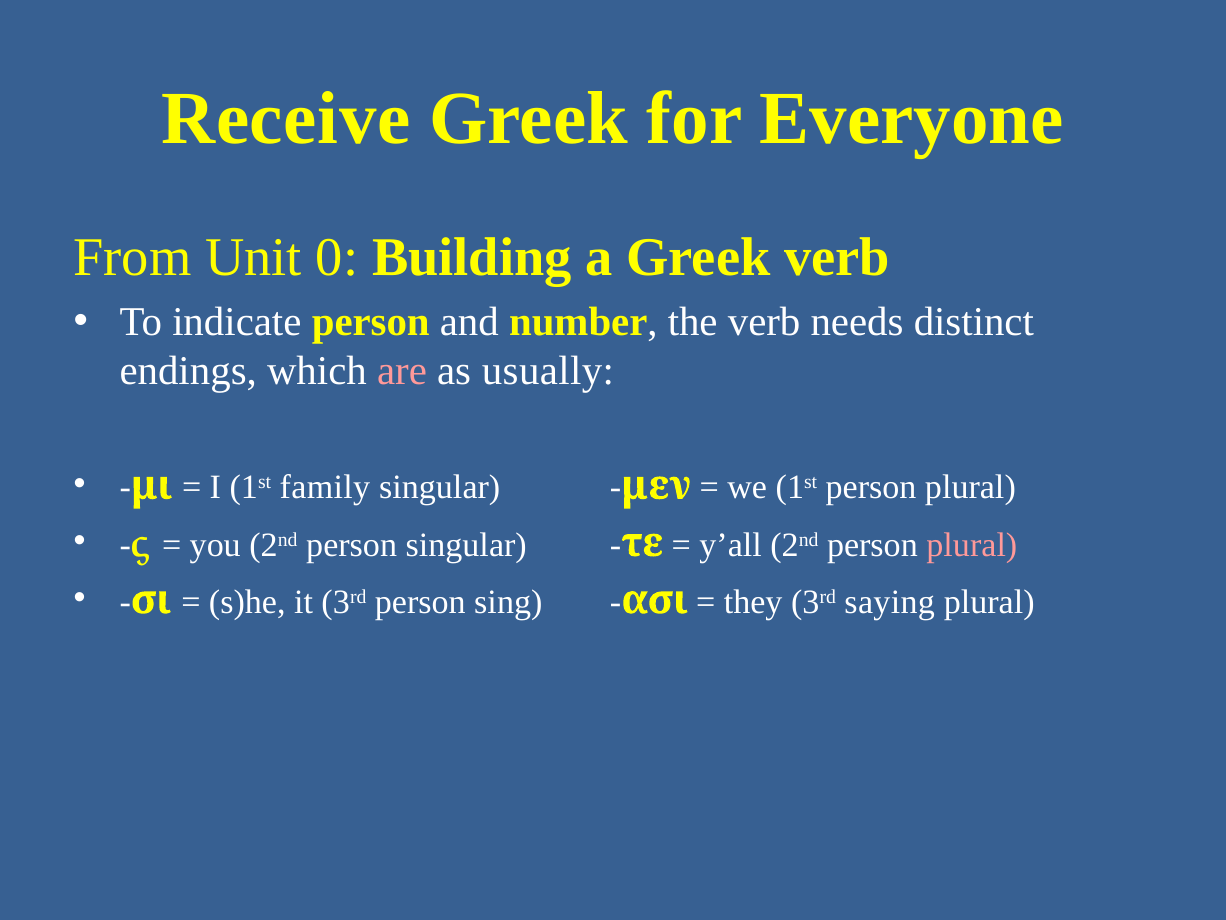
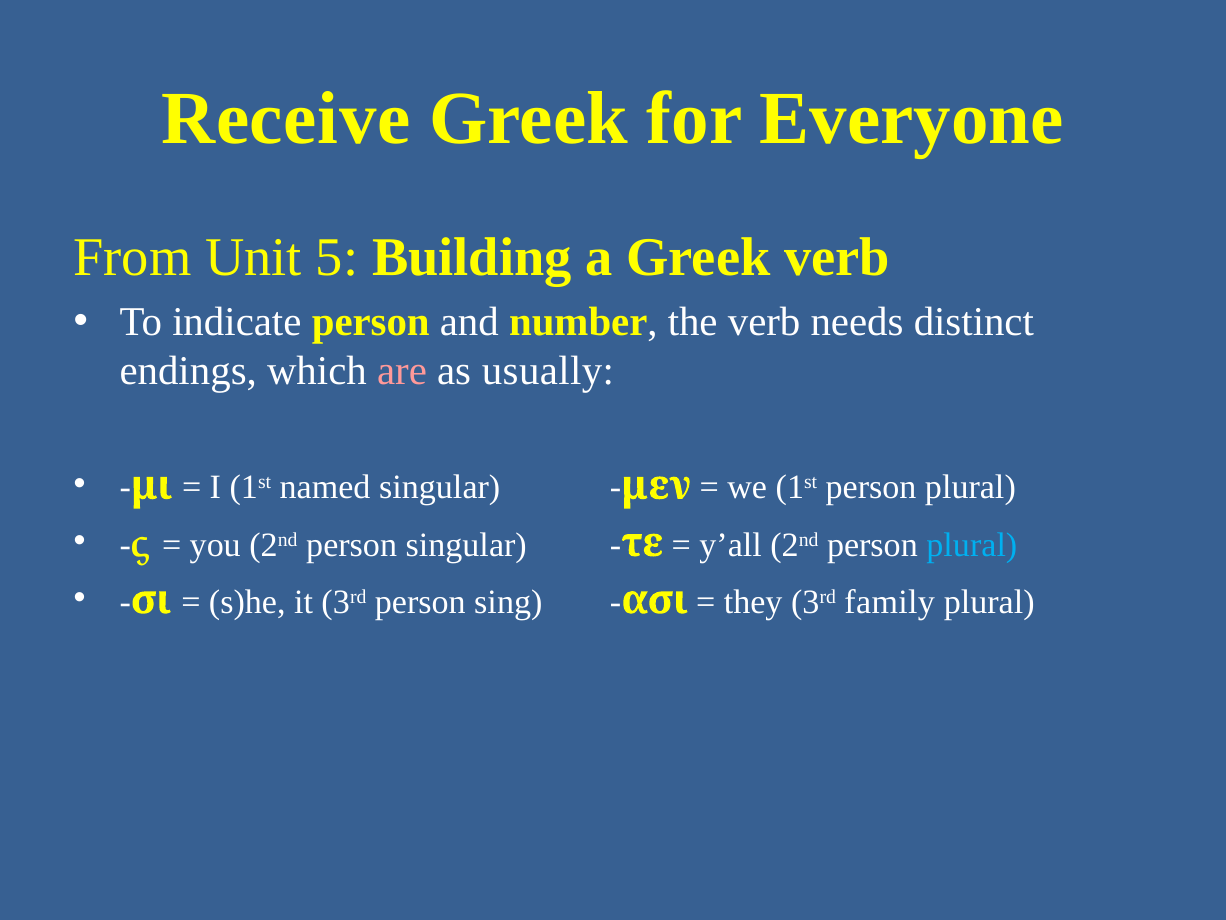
0: 0 -> 5
family: family -> named
plural at (972, 545) colour: pink -> light blue
saying: saying -> family
